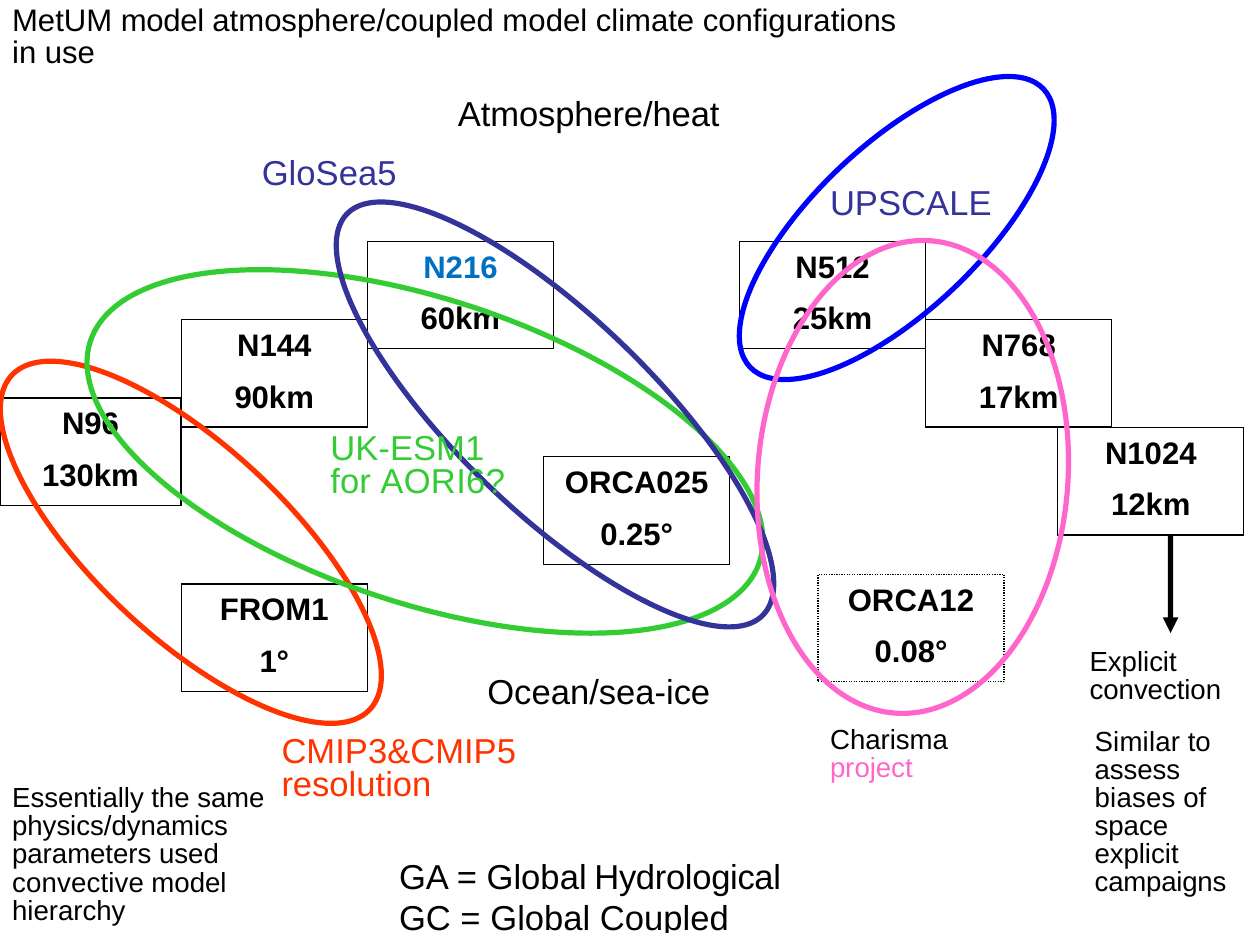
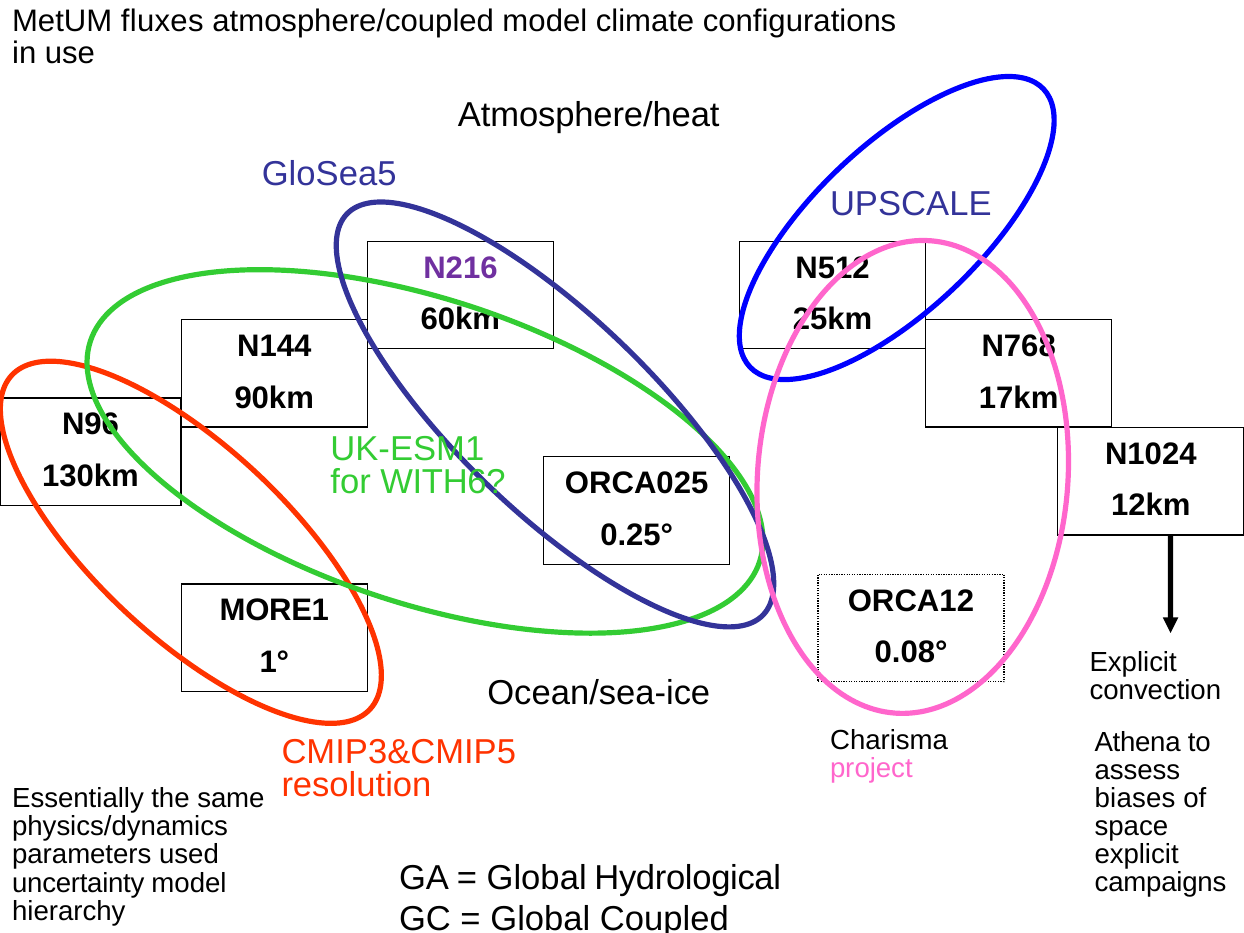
MetUM model: model -> fluxes
N216 colour: blue -> purple
AORI6: AORI6 -> WITH6
FROM1: FROM1 -> MORE1
Similar: Similar -> Athena
convective: convective -> uncertainty
